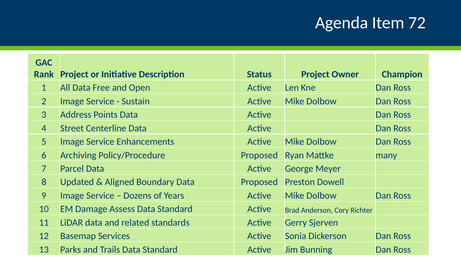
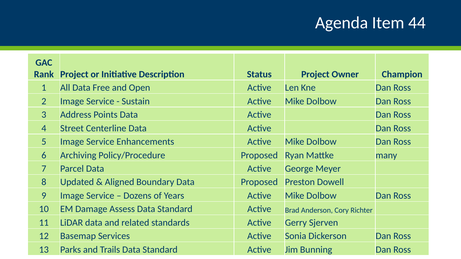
72: 72 -> 44
